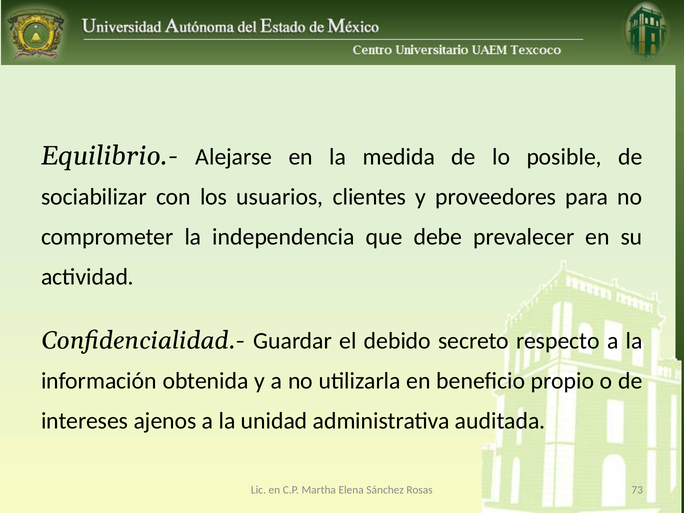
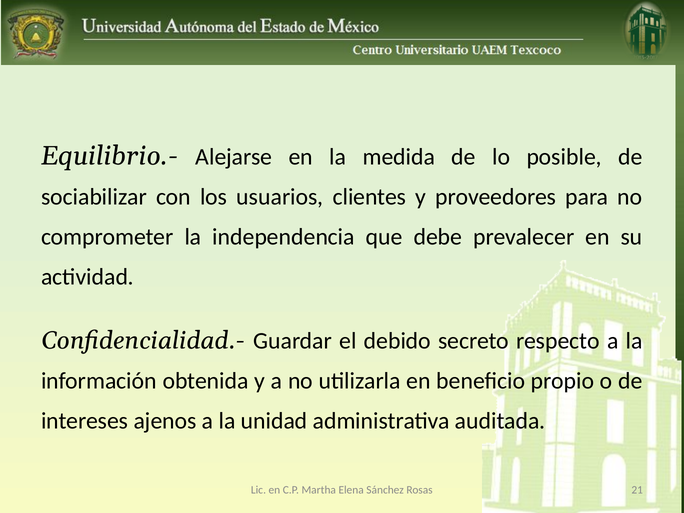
73: 73 -> 21
